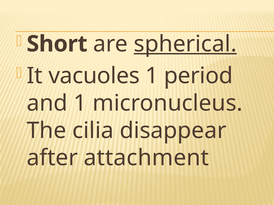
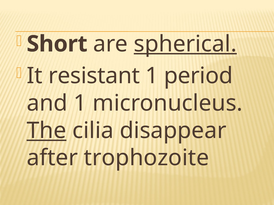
vacuoles: vacuoles -> resistant
The underline: none -> present
attachment: attachment -> trophozoite
